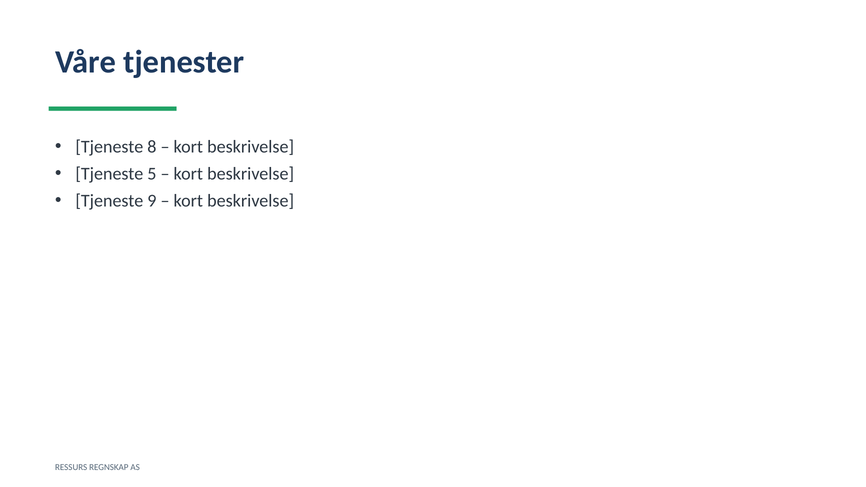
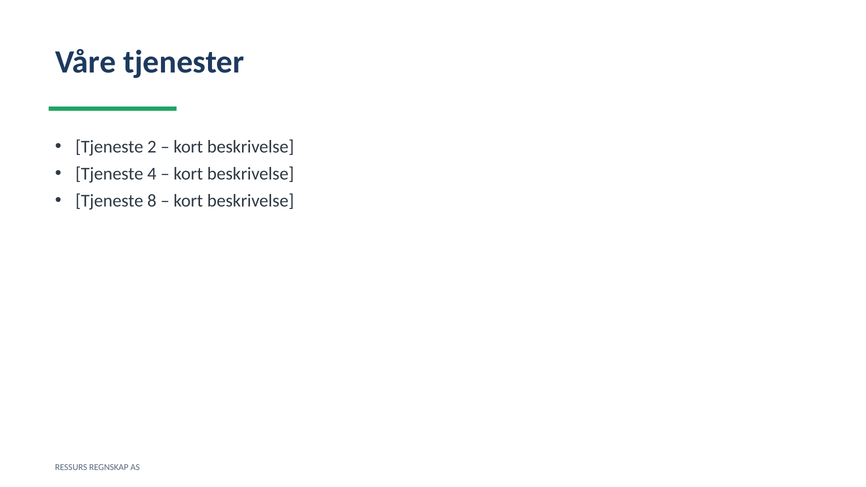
8: 8 -> 2
5: 5 -> 4
9: 9 -> 8
